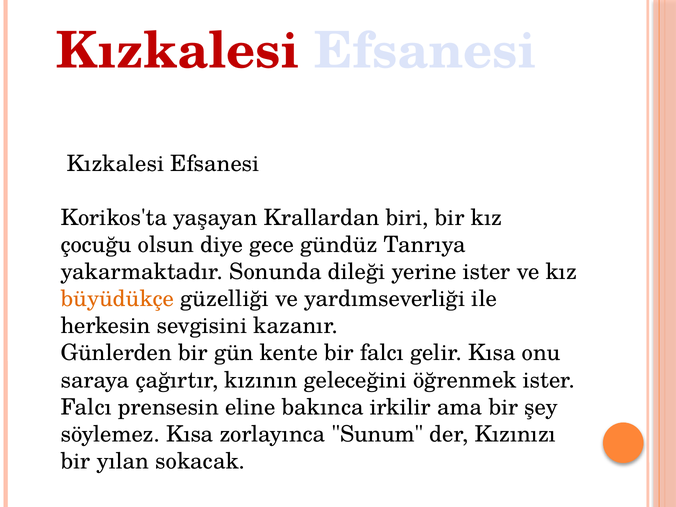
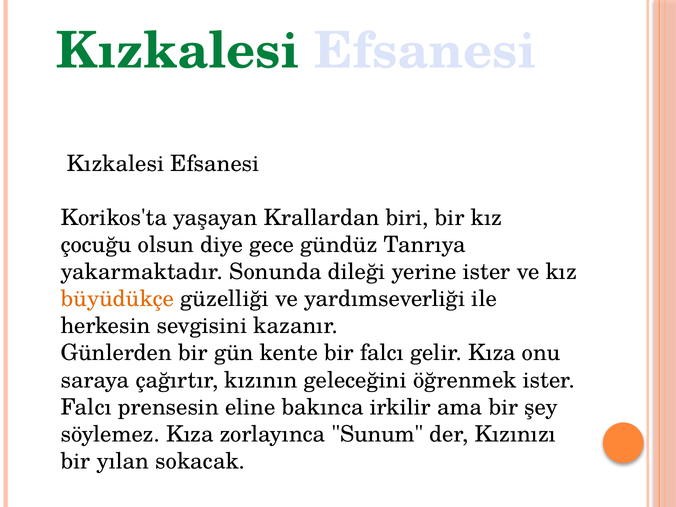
Kızkalesi at (178, 51) colour: red -> green
gelir Kısa: Kısa -> Kıza
söylemez Kısa: Kısa -> Kıza
